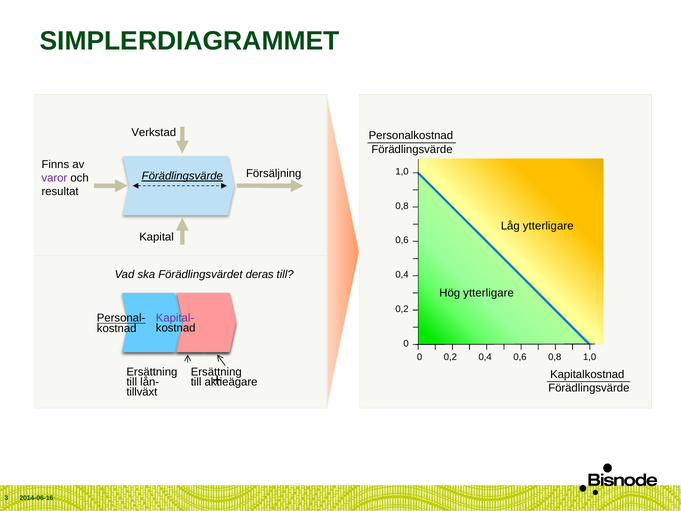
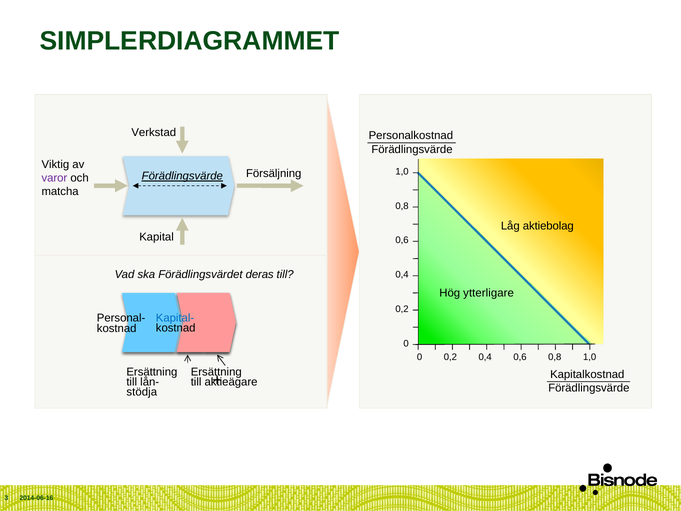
Finns: Finns -> Viktig
resultat: resultat -> matcha
Låg ytterligare: ytterligare -> aktiebolag
Kapital- colour: purple -> blue
Personal- underline: present -> none
tillväxt: tillväxt -> stödja
